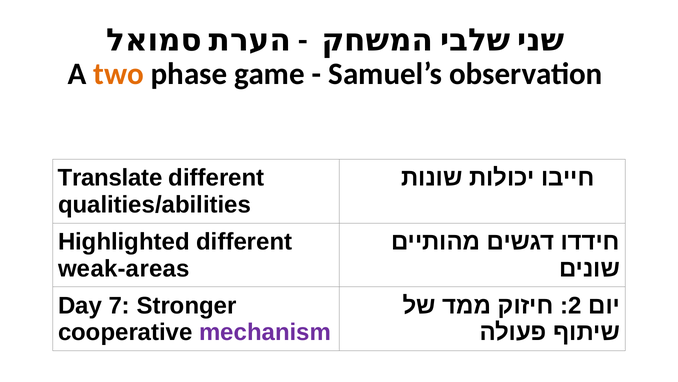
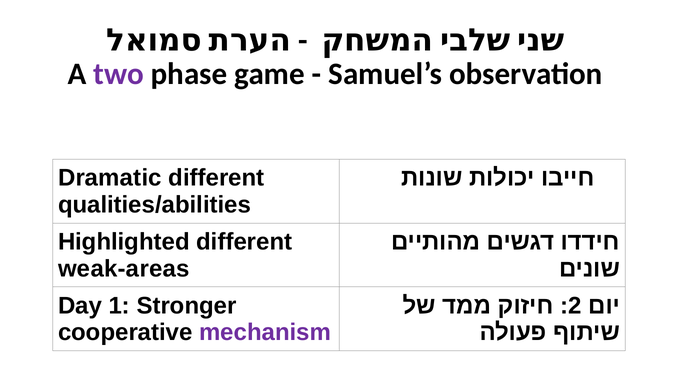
two colour: orange -> purple
Translate: Translate -> Dramatic
7: 7 -> 1
